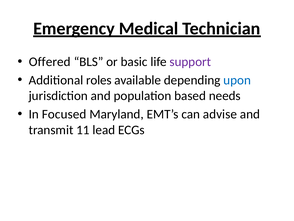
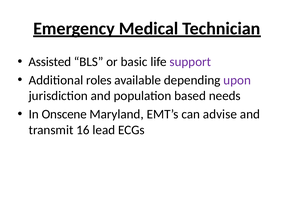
Offered: Offered -> Assisted
upon colour: blue -> purple
Focused: Focused -> Onscene
11: 11 -> 16
